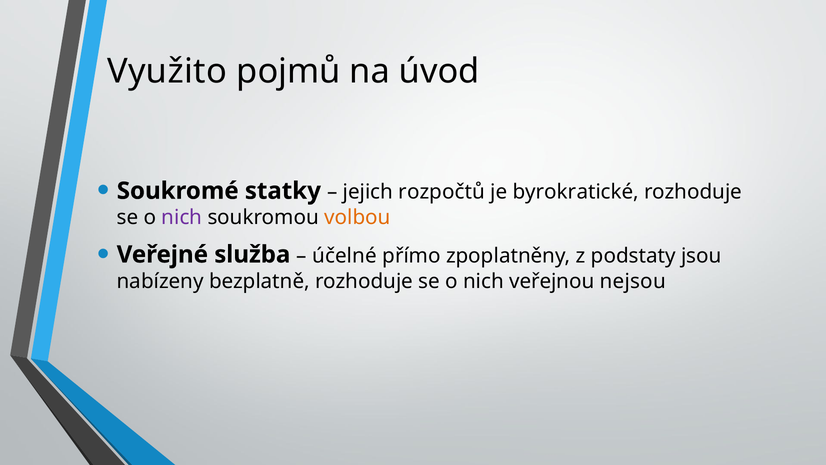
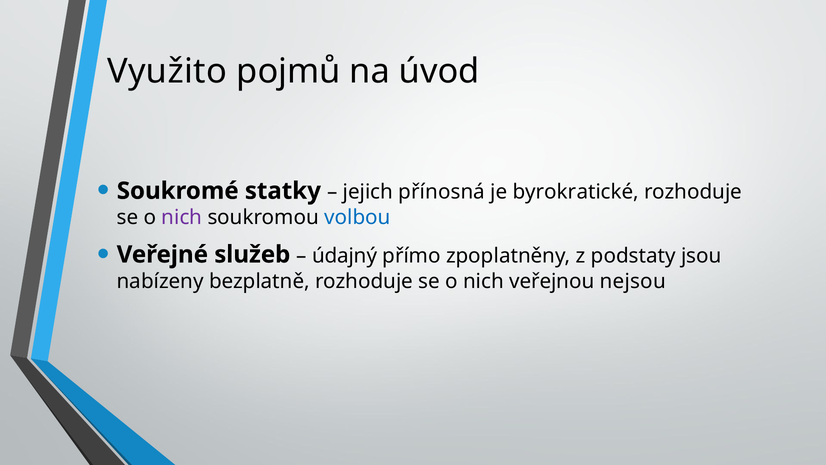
rozpočtů: rozpočtů -> přínosná
volbou colour: orange -> blue
služba: služba -> služeb
účelné: účelné -> údajný
